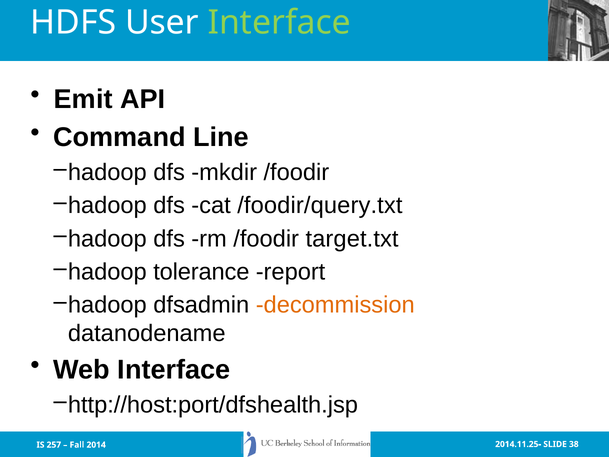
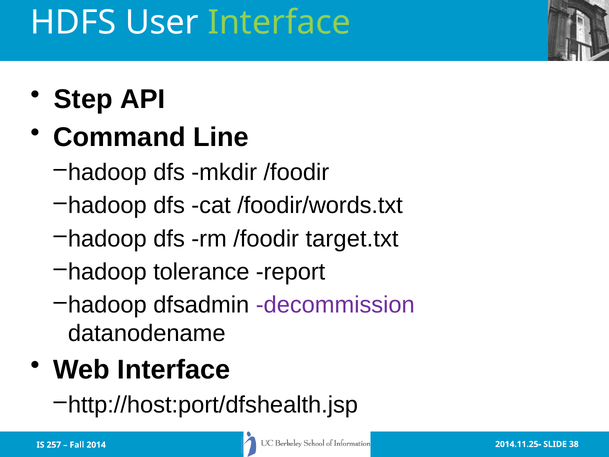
Emit: Emit -> Step
/foodir/query.txt: /foodir/query.txt -> /foodir/words.txt
decommission colour: orange -> purple
